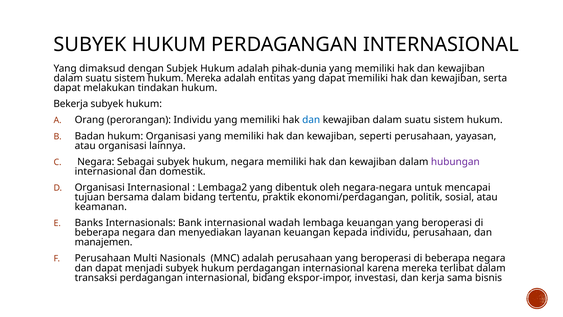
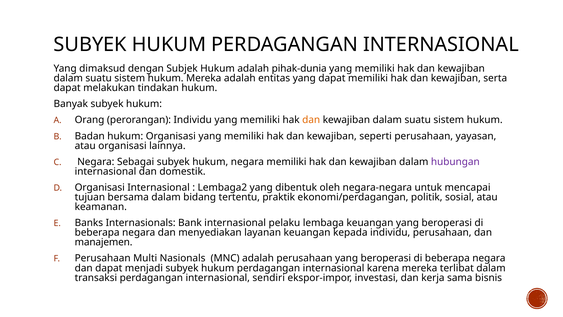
Bekerja: Bekerja -> Banyak
dan at (311, 120) colour: blue -> orange
wadah: wadah -> pelaku
internasional bidang: bidang -> sendiri
